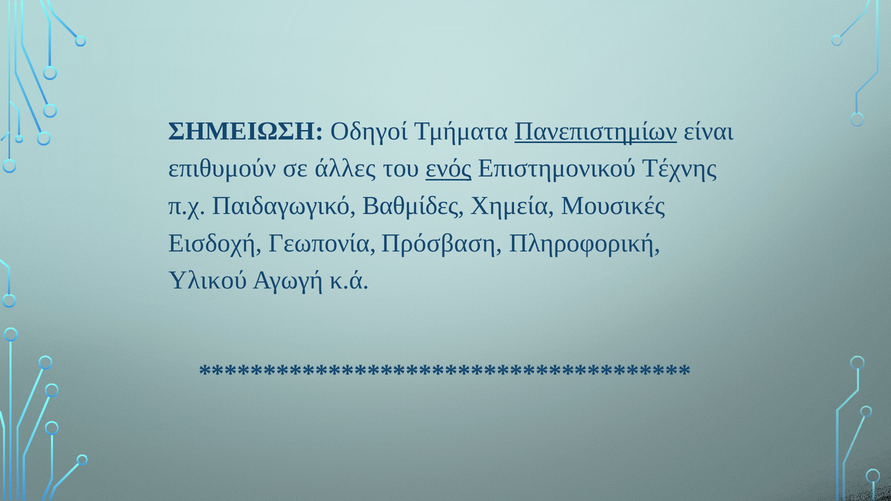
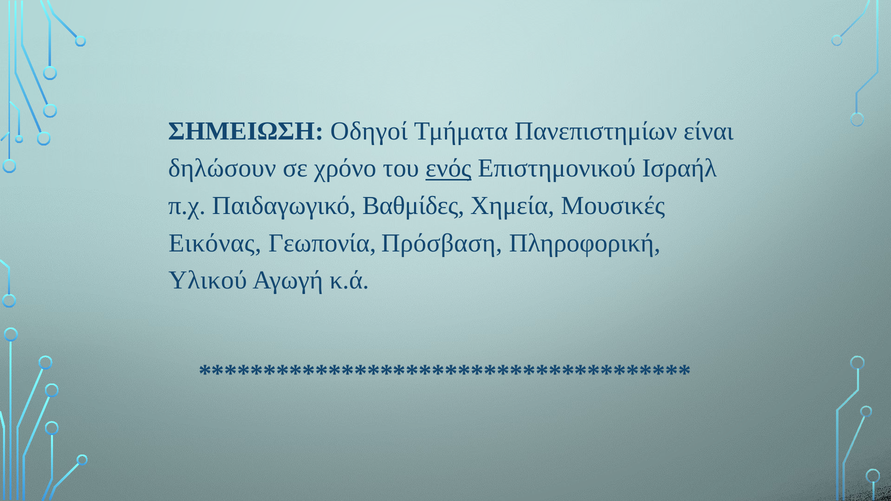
Πανεπιστημίων underline: present -> none
επιθυμούν: επιθυμούν -> δηλώσουν
άλλες: άλλες -> χρόνο
Τέχνης: Τέχνης -> Ισραήλ
Εισδοχή: Εισδοχή -> Εικόνας
